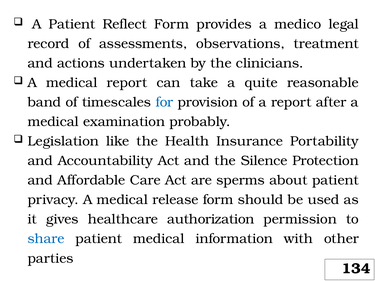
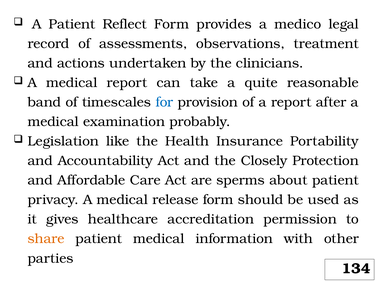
Silence: Silence -> Closely
authorization: authorization -> accreditation
share colour: blue -> orange
